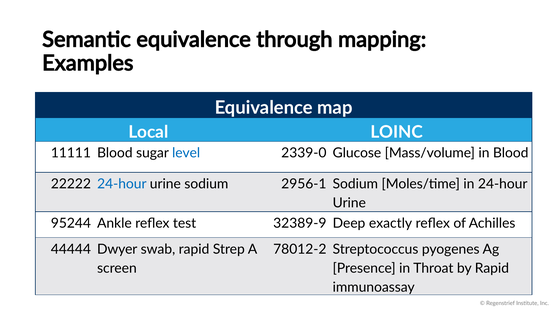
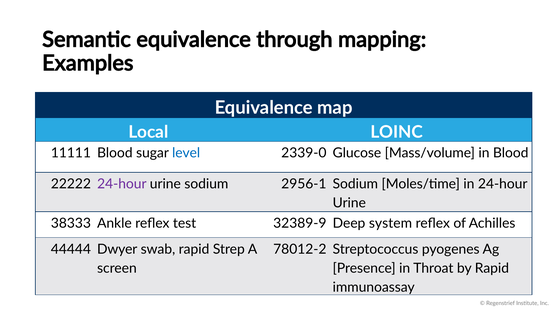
24-hour at (122, 184) colour: blue -> purple
95244: 95244 -> 38333
exactly: exactly -> system
